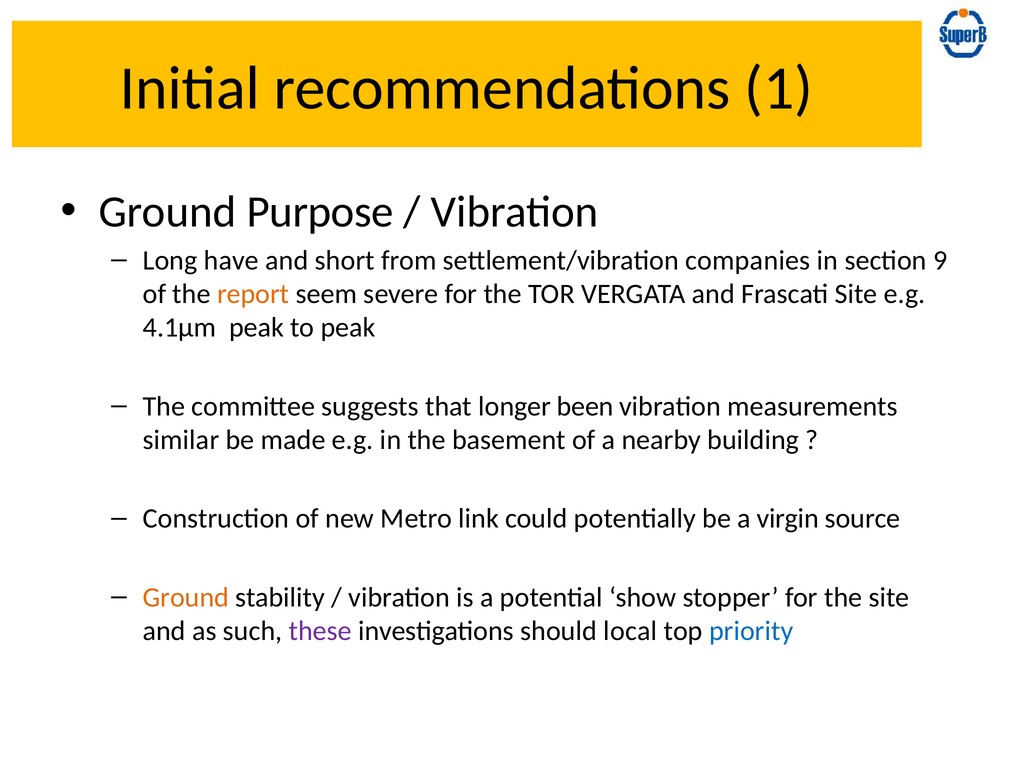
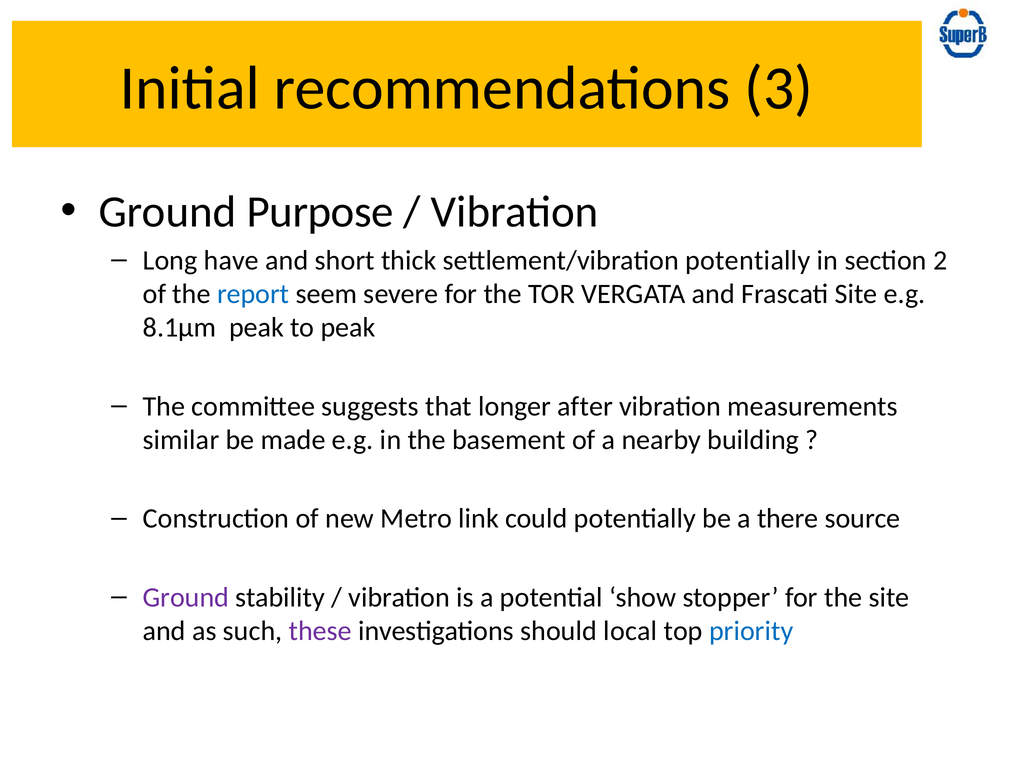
1: 1 -> 3
from: from -> thick
settlement/vibration companies: companies -> potentially
9: 9 -> 2
report colour: orange -> blue
4.1µm: 4.1µm -> 8.1µm
been: been -> after
virgin: virgin -> there
Ground at (186, 597) colour: orange -> purple
